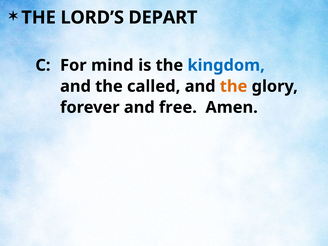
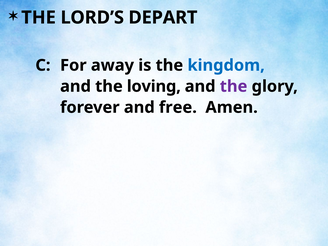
mind: mind -> away
called: called -> loving
the at (234, 86) colour: orange -> purple
